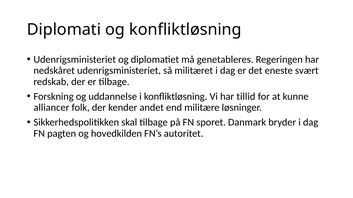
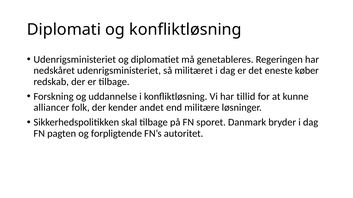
svært: svært -> køber
hovedkilden: hovedkilden -> forpligtende
